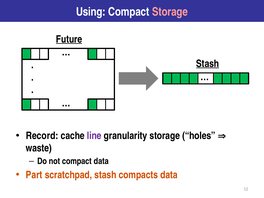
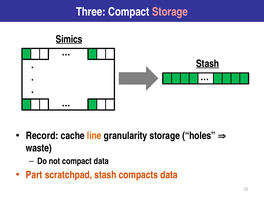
Using: Using -> Three
Future: Future -> Simics
line colour: purple -> orange
